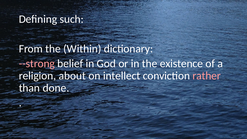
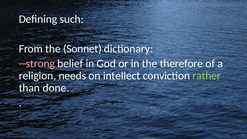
Within: Within -> Sonnet
existence: existence -> therefore
about: about -> needs
rather colour: pink -> light green
